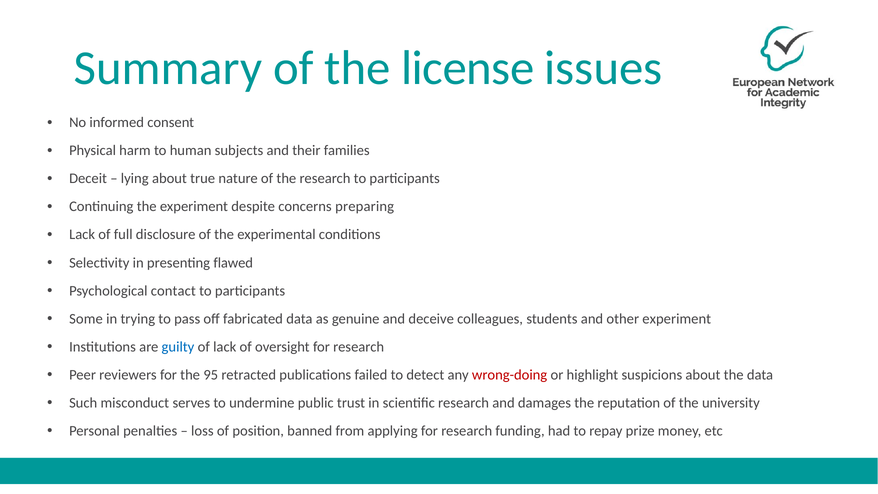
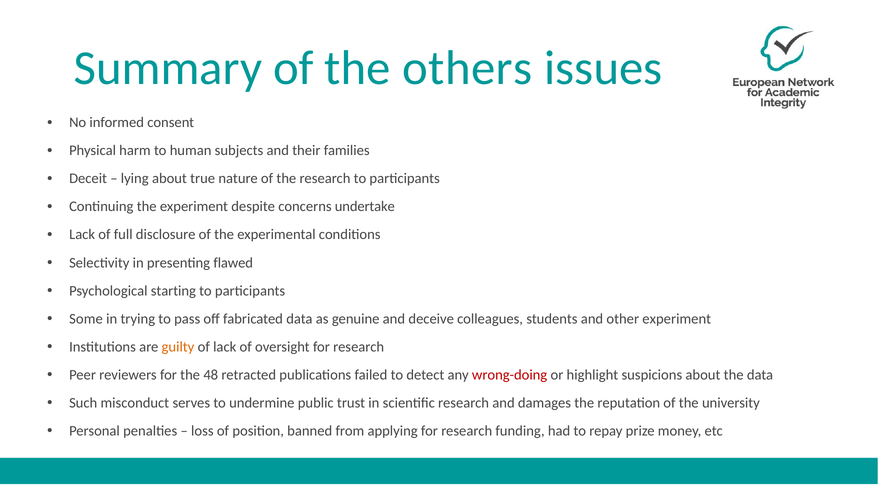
license: license -> others
preparing: preparing -> undertake
contact: contact -> starting
guilty colour: blue -> orange
95: 95 -> 48
